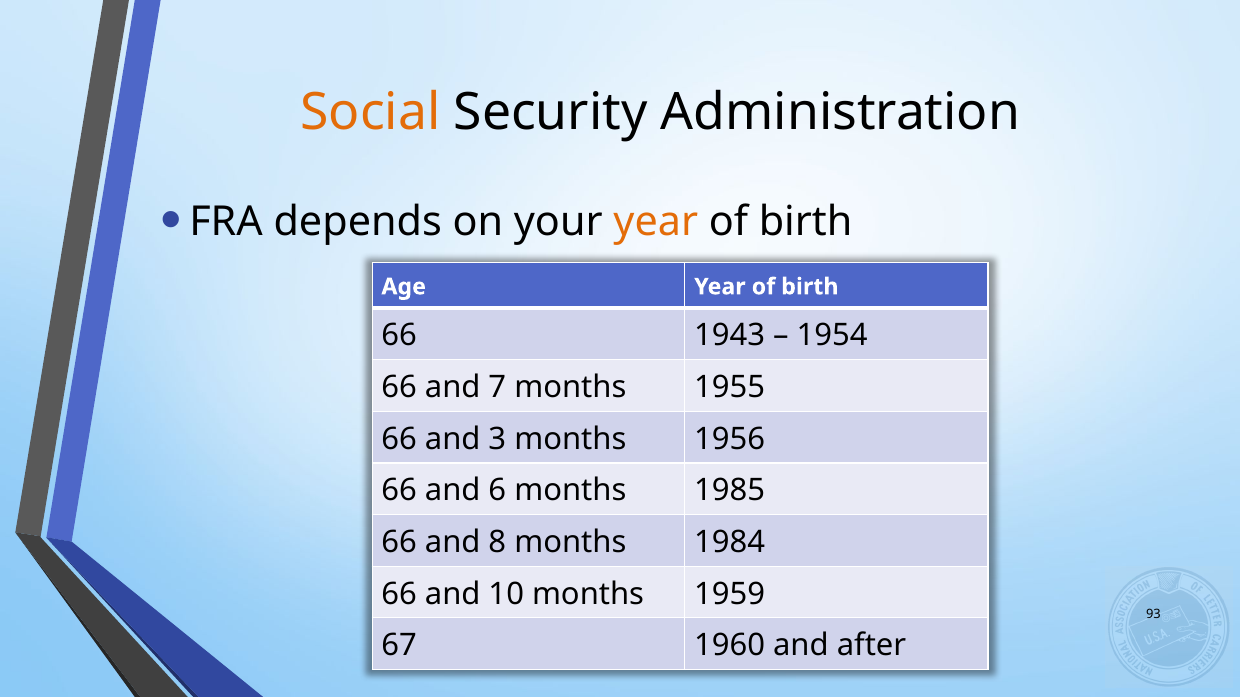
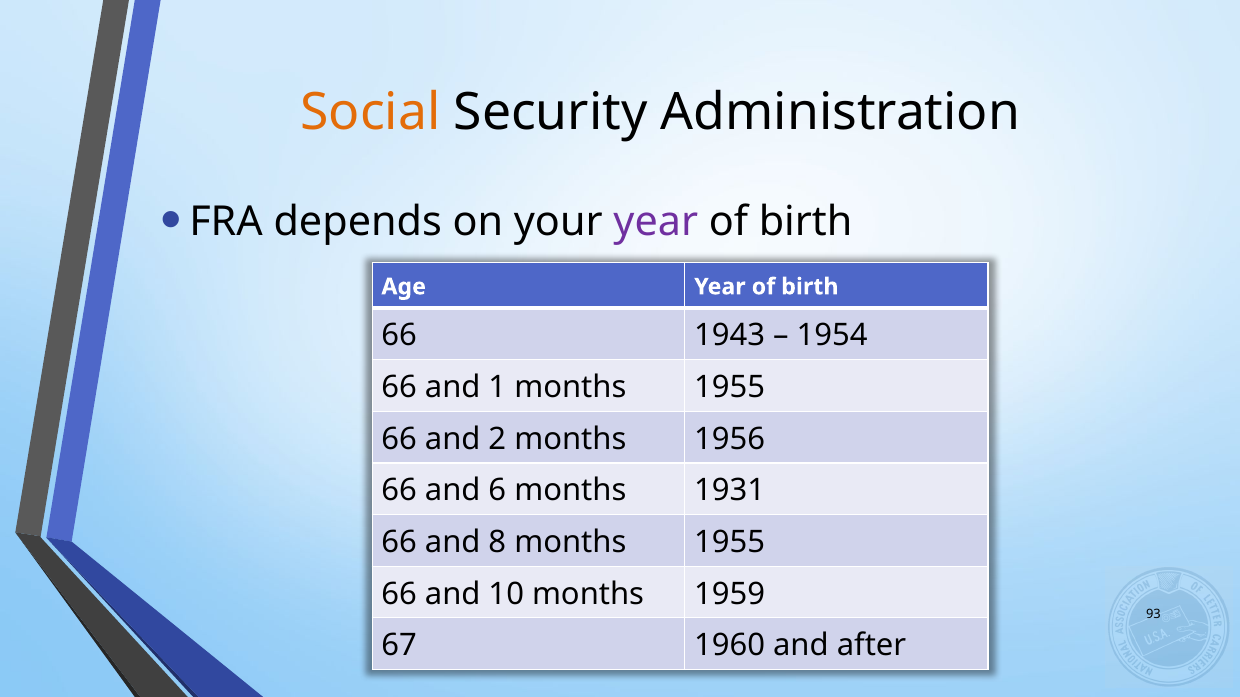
year at (656, 222) colour: orange -> purple
7: 7 -> 1
3: 3 -> 2
1985: 1985 -> 1931
8 months 1984: 1984 -> 1955
